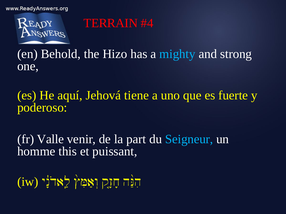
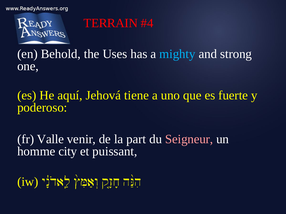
Hizo: Hizo -> Uses
Seigneur colour: light blue -> pink
this: this -> city
